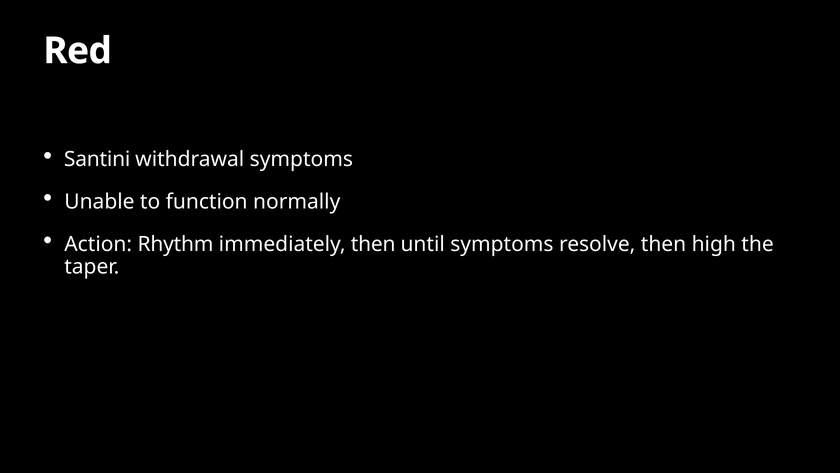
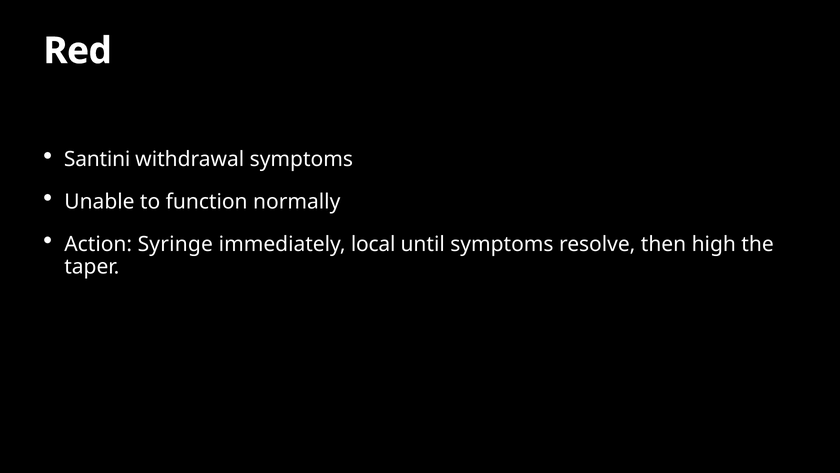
Rhythm: Rhythm -> Syringe
immediately then: then -> local
